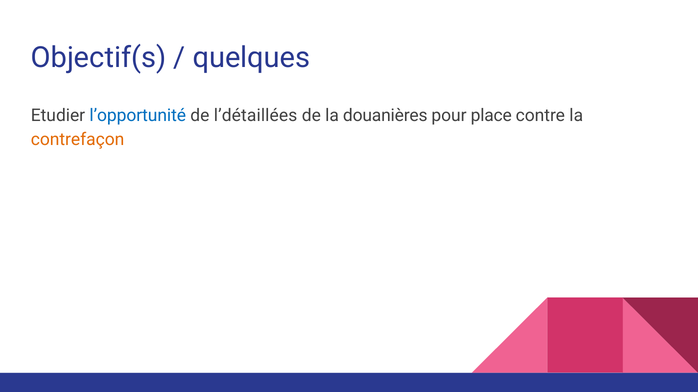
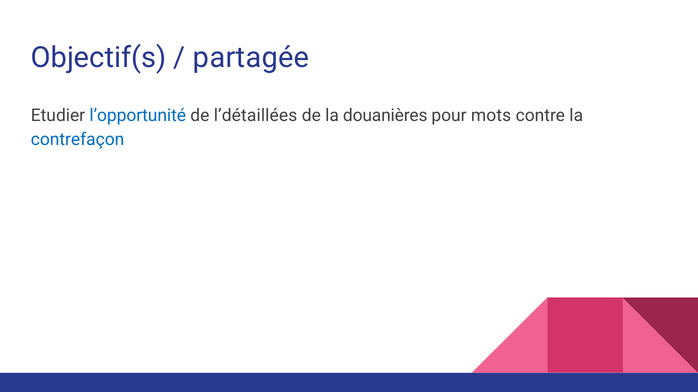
quelques: quelques -> partagée
place: place -> mots
contrefaçon colour: orange -> blue
